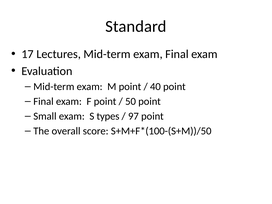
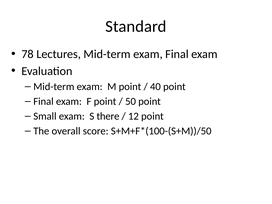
17: 17 -> 78
types: types -> there
97: 97 -> 12
